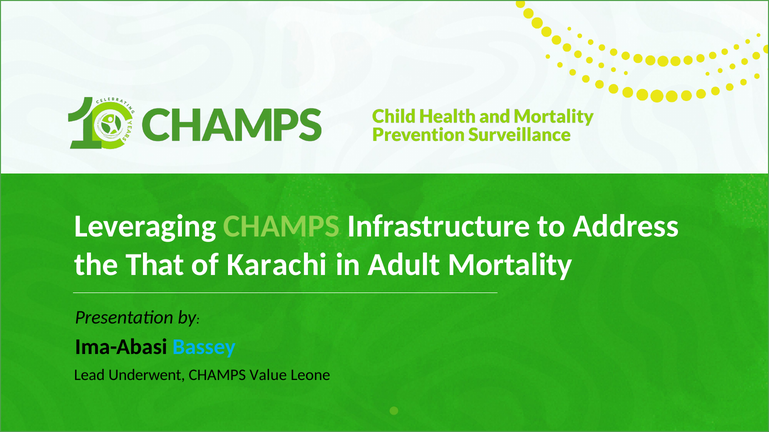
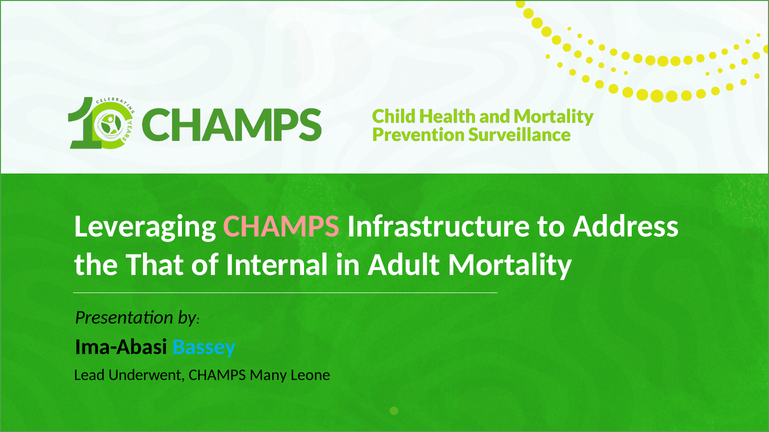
CHAMPS at (282, 227) colour: light green -> pink
Karachi: Karachi -> Internal
Value: Value -> Many
